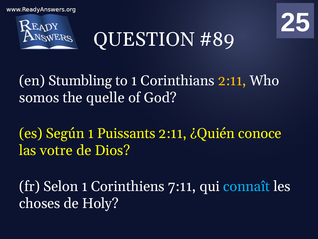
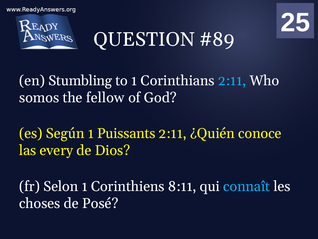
2:11 at (232, 80) colour: yellow -> light blue
quelle: quelle -> fellow
votre: votre -> every
7:11: 7:11 -> 8:11
Holy: Holy -> Posé
